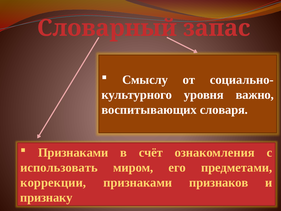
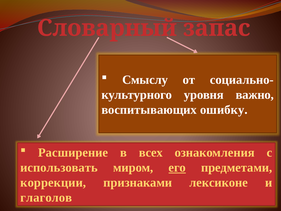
словаря: словаря -> ошибку
Признаками at (73, 152): Признаками -> Расширение
счёт: счёт -> всех
его underline: none -> present
признаков: признаков -> лексиконе
признаку: признаку -> глаголов
